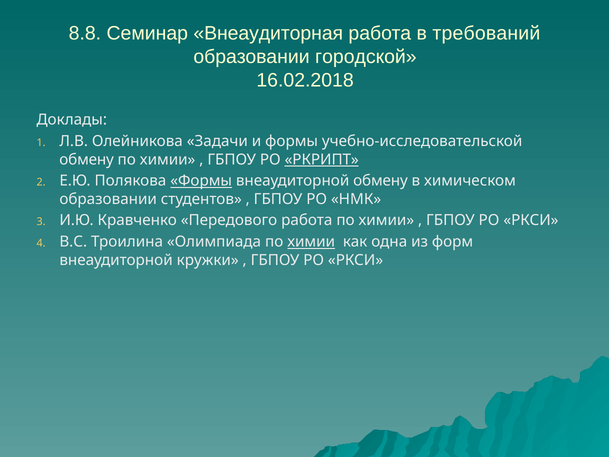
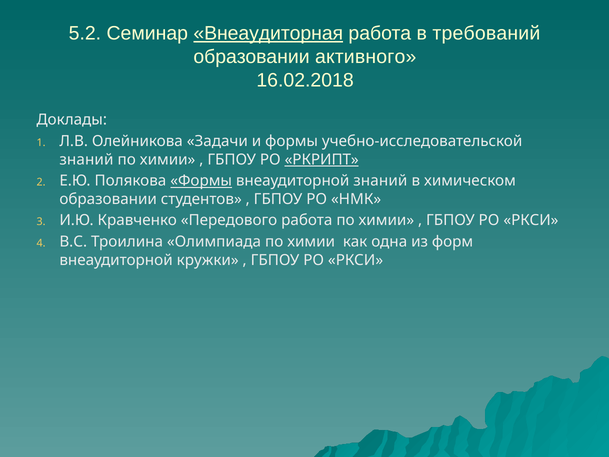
8.8: 8.8 -> 5.2
Внеаудиторная underline: none -> present
городской: городской -> активного
обмену at (87, 159): обмену -> знаний
внеаудиторной обмену: обмену -> знаний
химии at (311, 242) underline: present -> none
